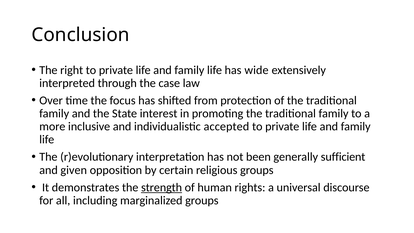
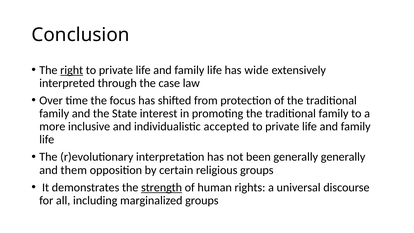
right underline: none -> present
generally sufficient: sufficient -> generally
given: given -> them
